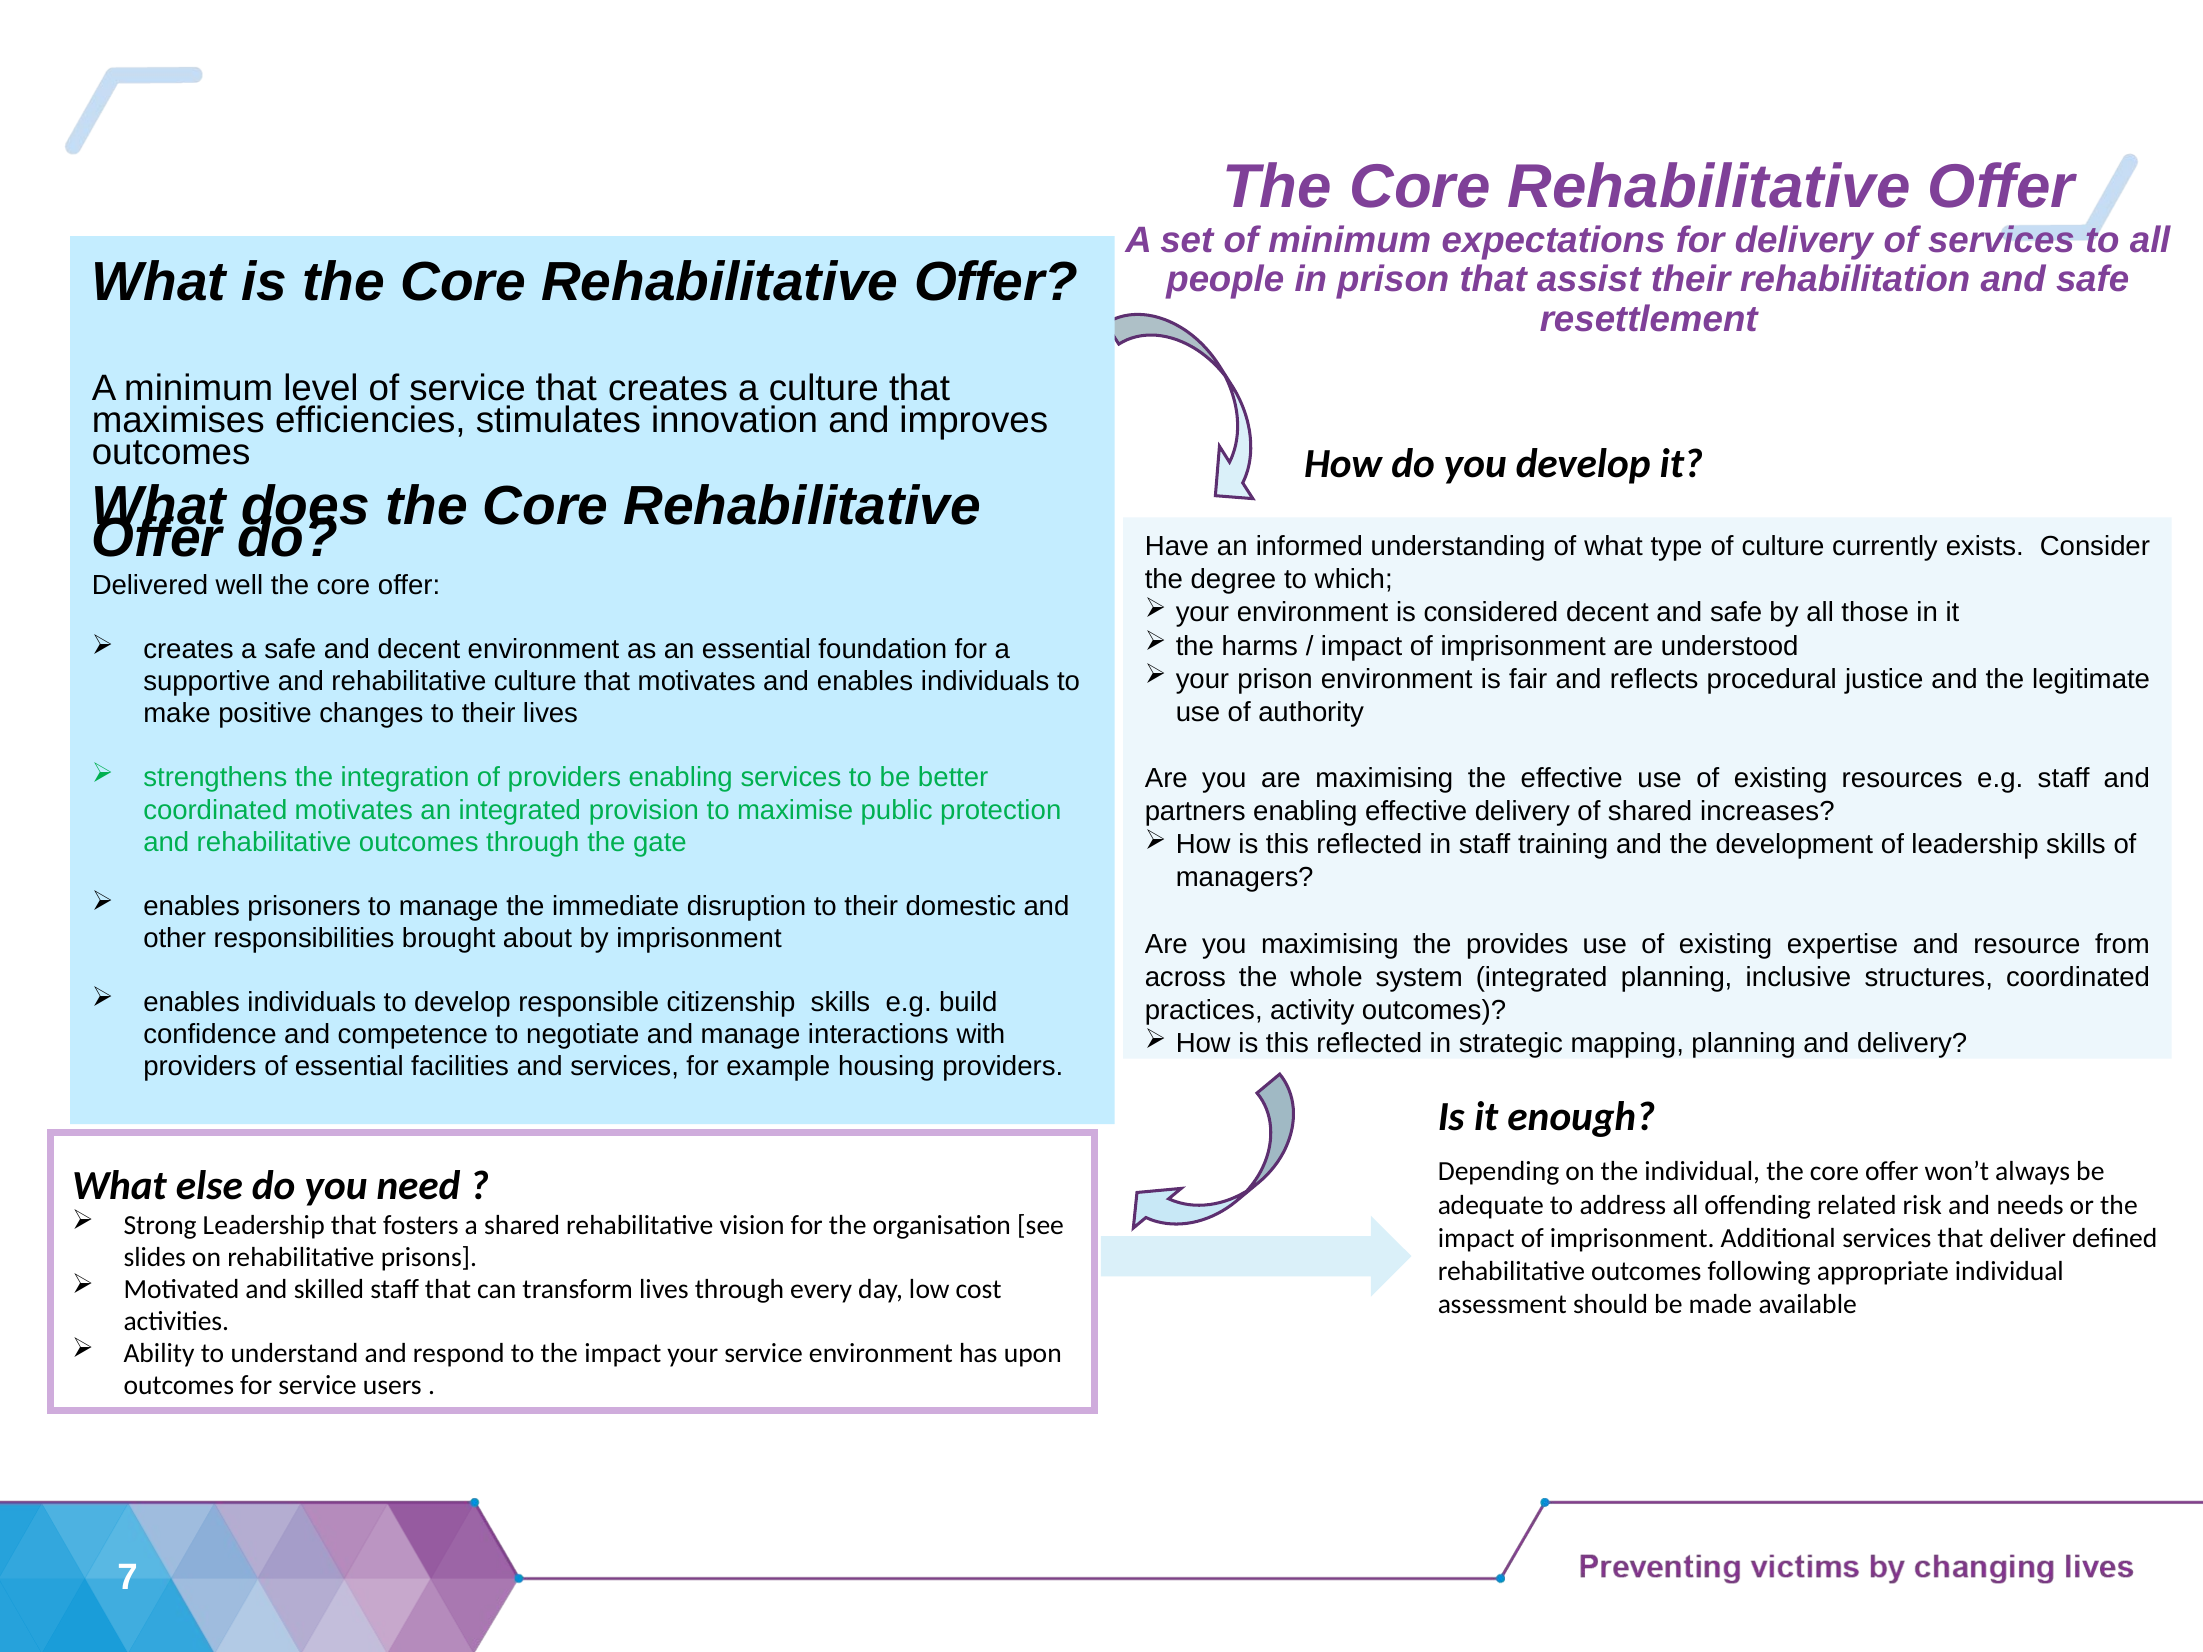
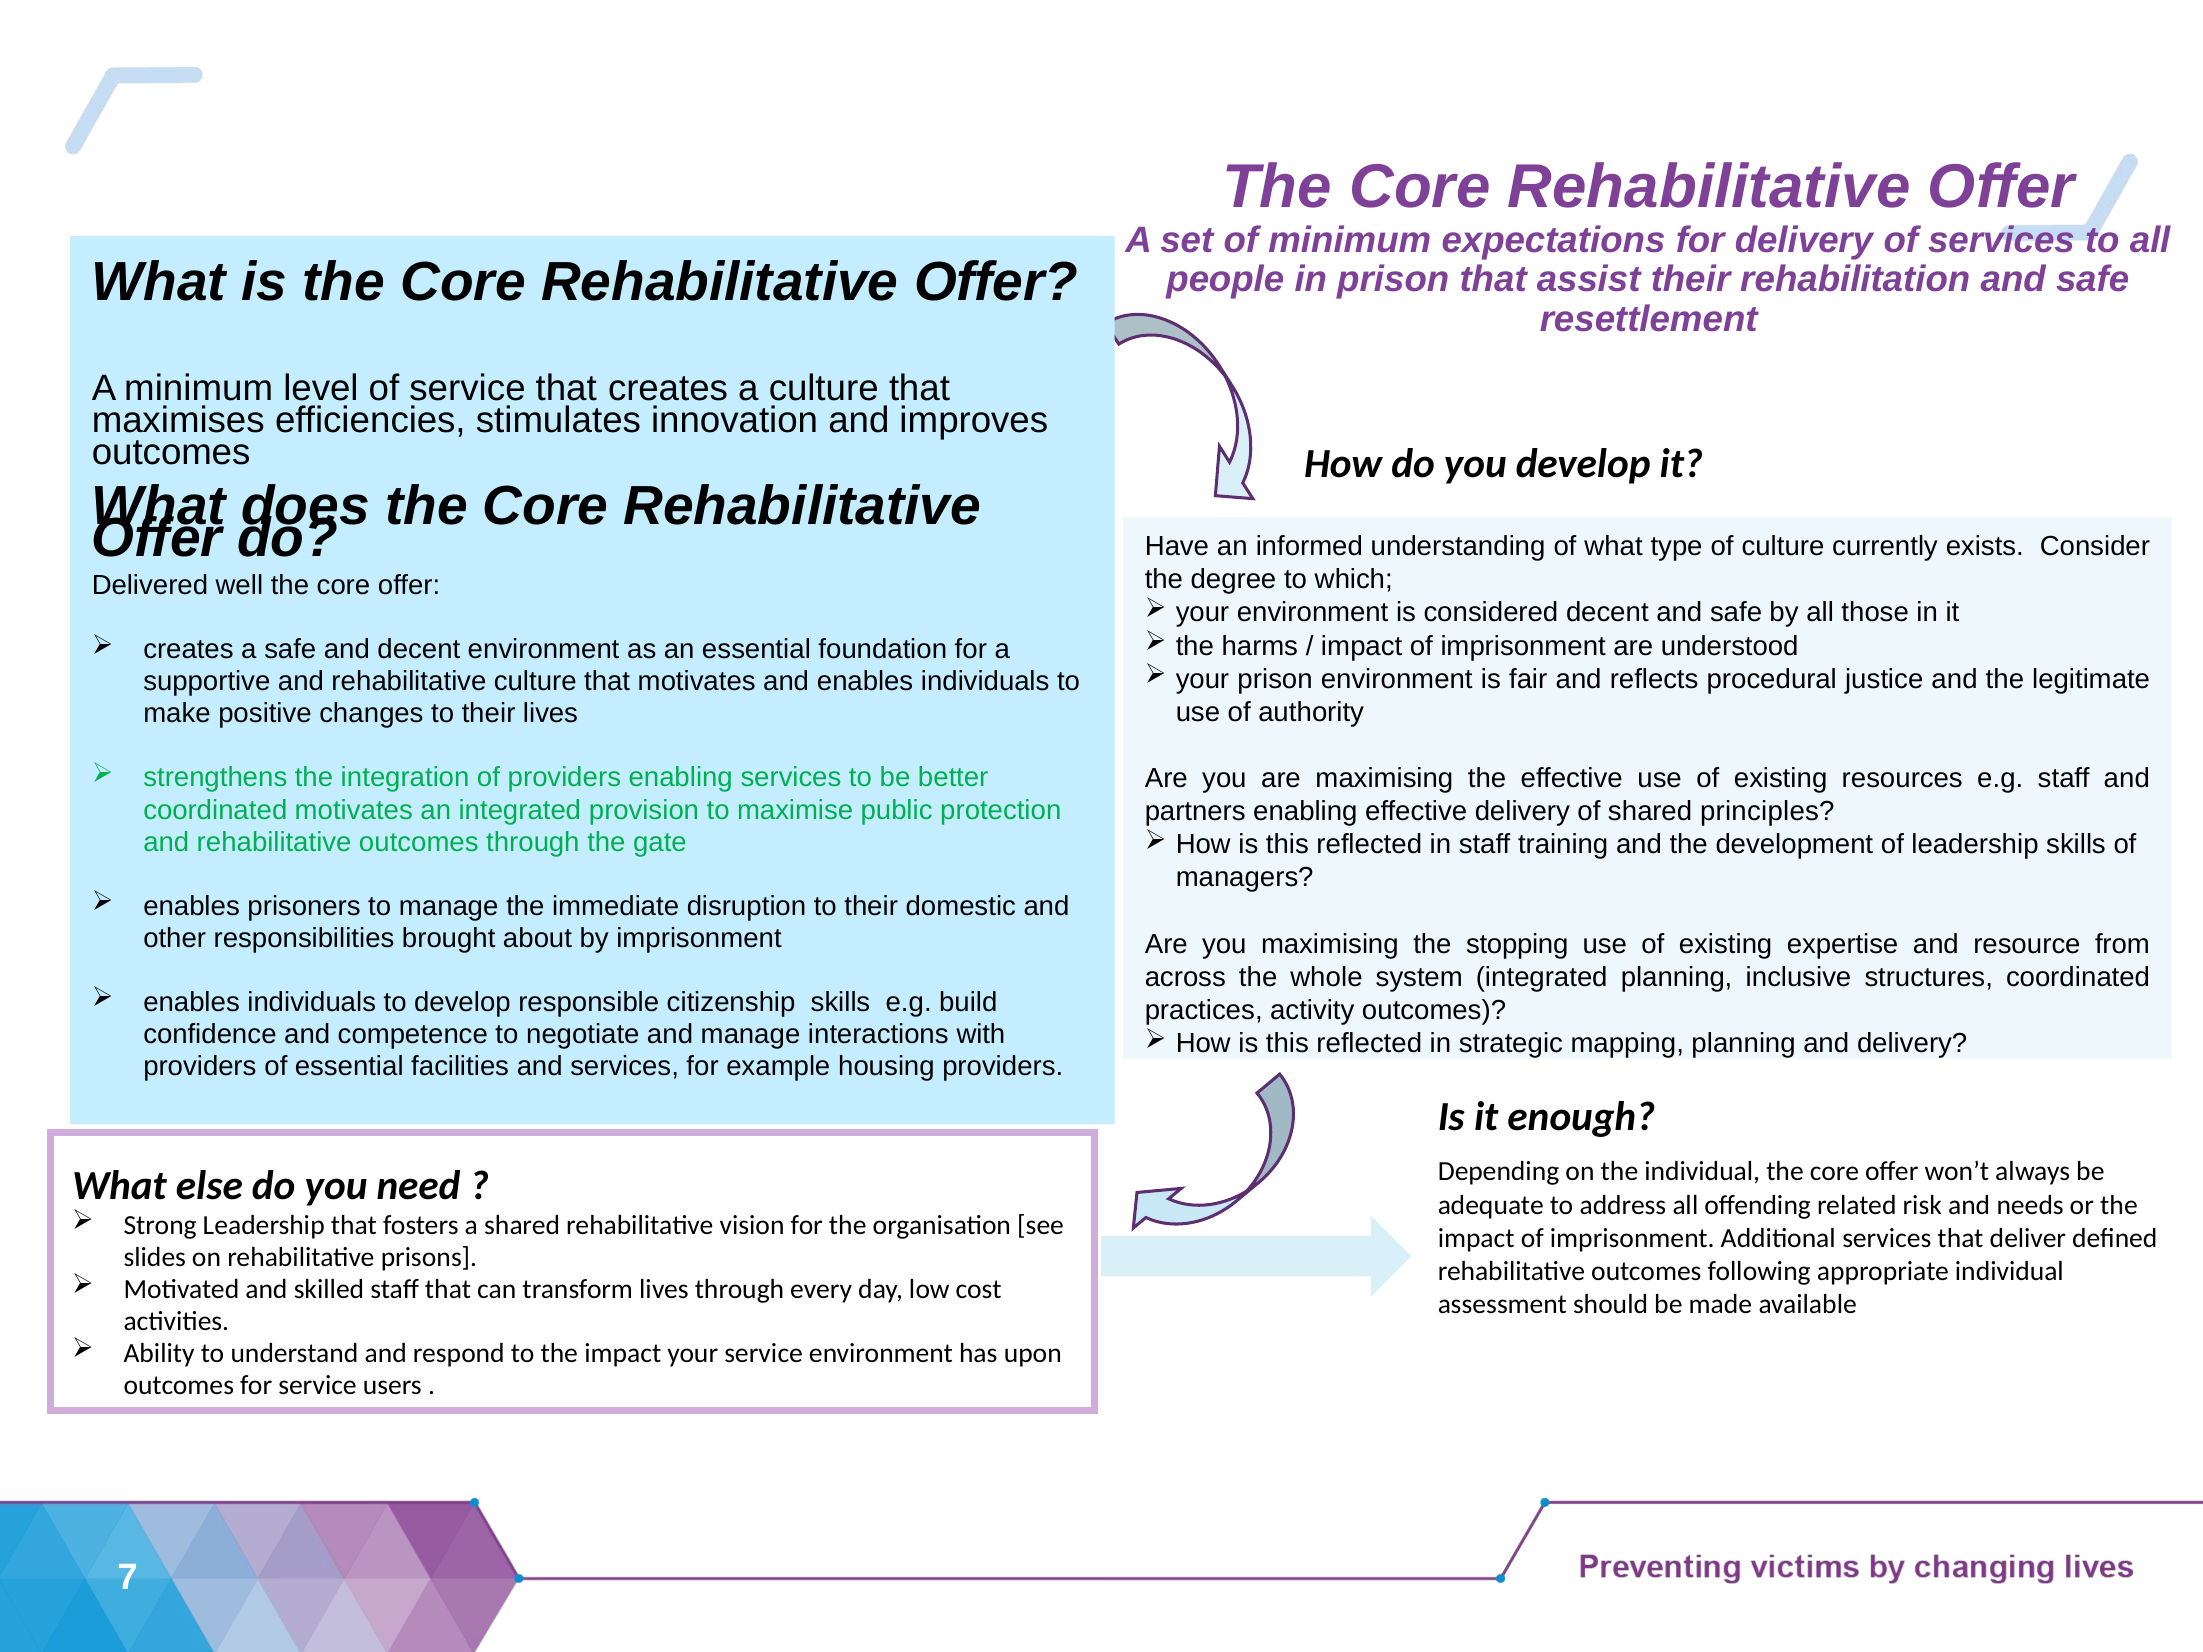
increases: increases -> principles
provides: provides -> stopping
